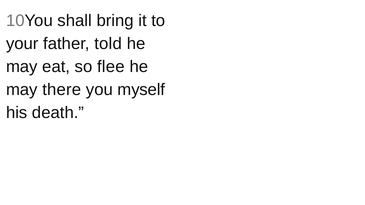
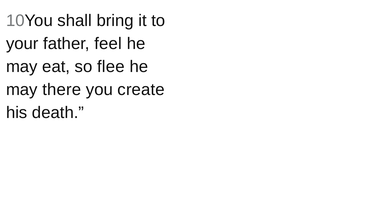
told: told -> feel
myself: myself -> create
